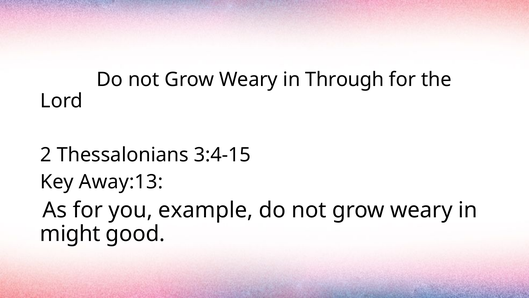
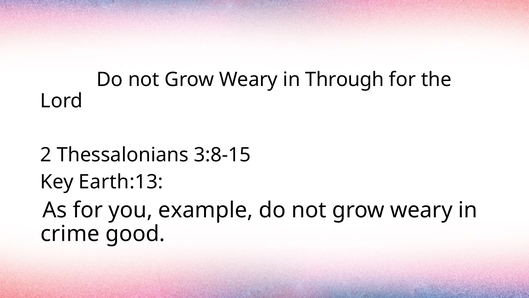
3:4-15: 3:4-15 -> 3:8-15
Away:13: Away:13 -> Earth:13
might: might -> crime
